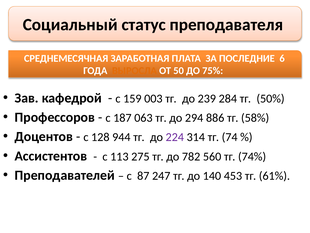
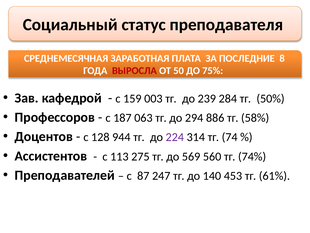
6: 6 -> 8
ВЫРОСЛА colour: orange -> red
782: 782 -> 569
